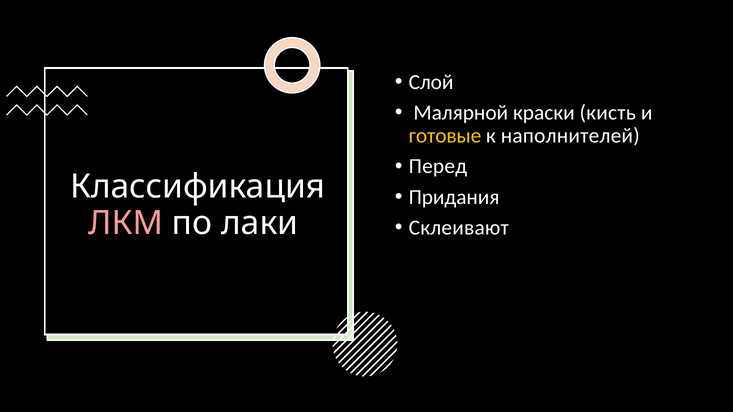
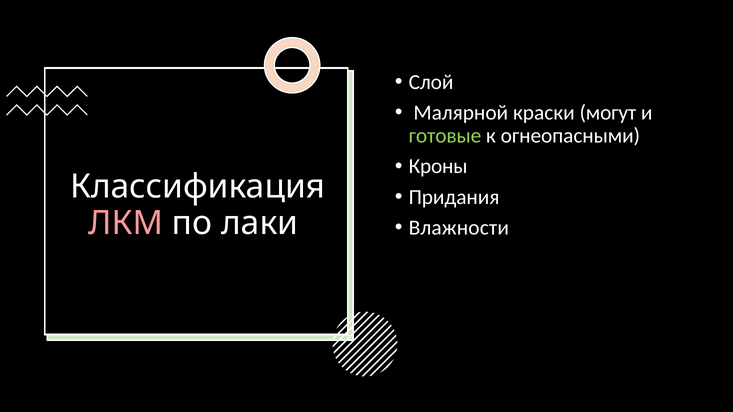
кисть: кисть -> могут
готовые colour: yellow -> light green
наполнителей: наполнителей -> огнеопасными
Перед: Перед -> Кроны
Склеивают: Склеивают -> Влажности
